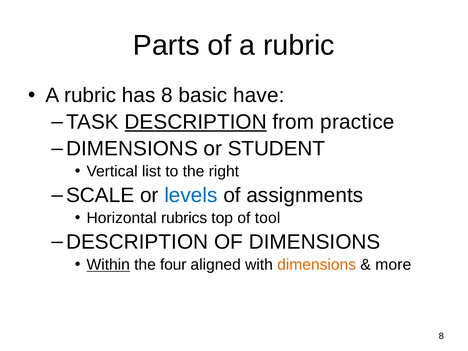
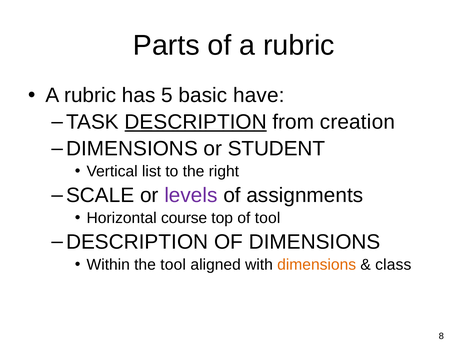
has 8: 8 -> 5
practice: practice -> creation
levels colour: blue -> purple
rubrics: rubrics -> course
Within underline: present -> none
the four: four -> tool
more: more -> class
